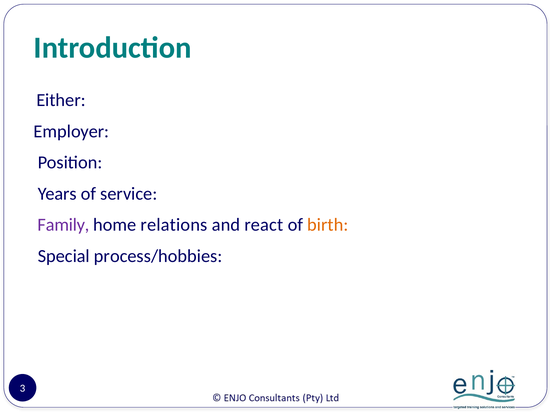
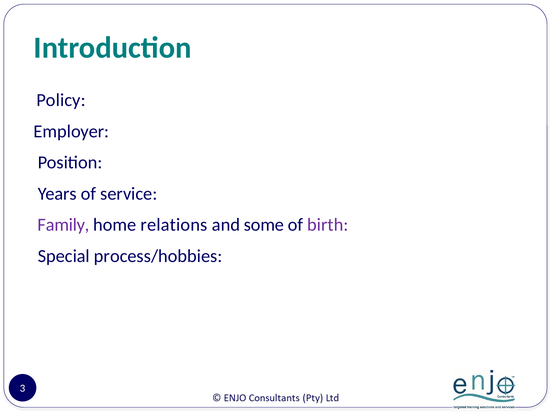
Either: Either -> Policy
react: react -> some
birth colour: orange -> purple
